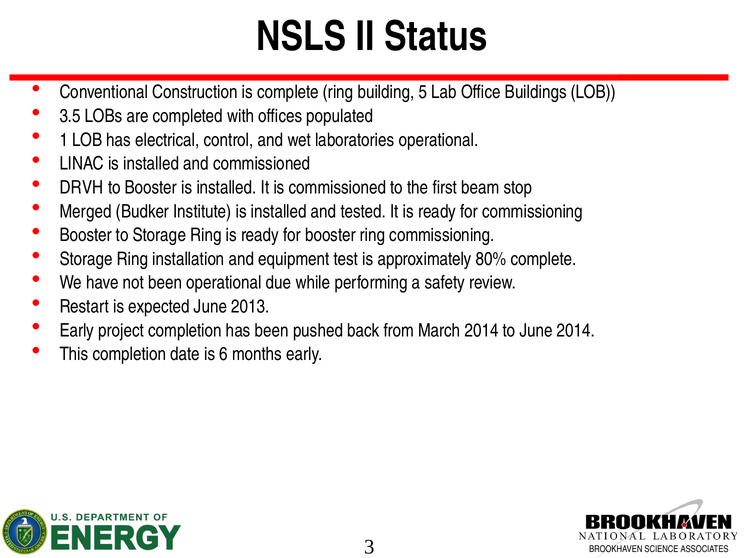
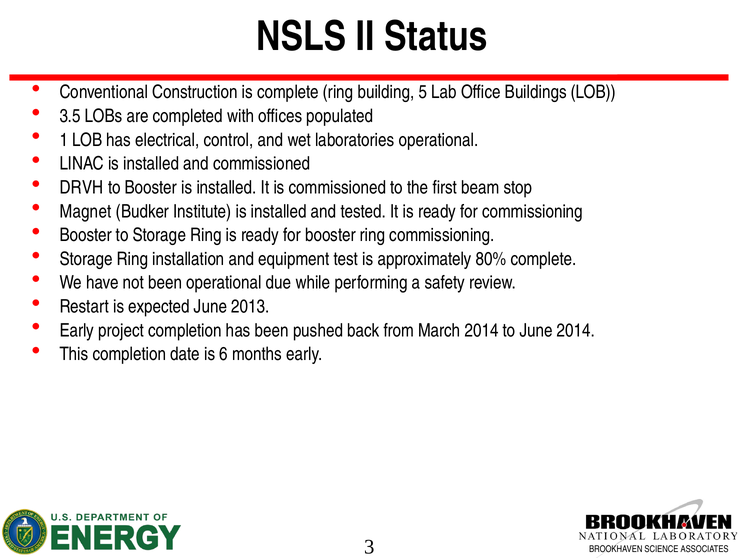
Merged: Merged -> Magnet
